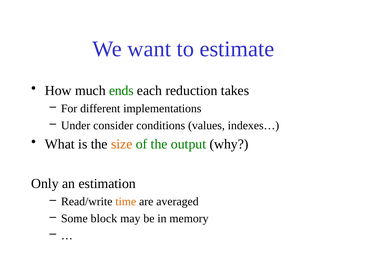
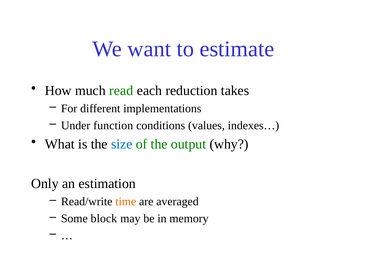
ends: ends -> read
consider: consider -> function
size colour: orange -> blue
